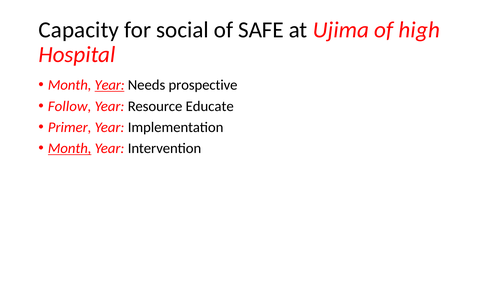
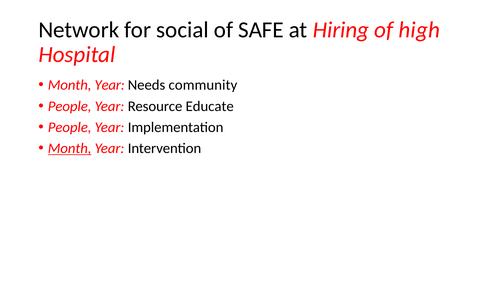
Capacity: Capacity -> Network
Ujima: Ujima -> Hiring
Year at (110, 85) underline: present -> none
prospective: prospective -> community
Follow at (70, 106): Follow -> People
Primer at (70, 127): Primer -> People
